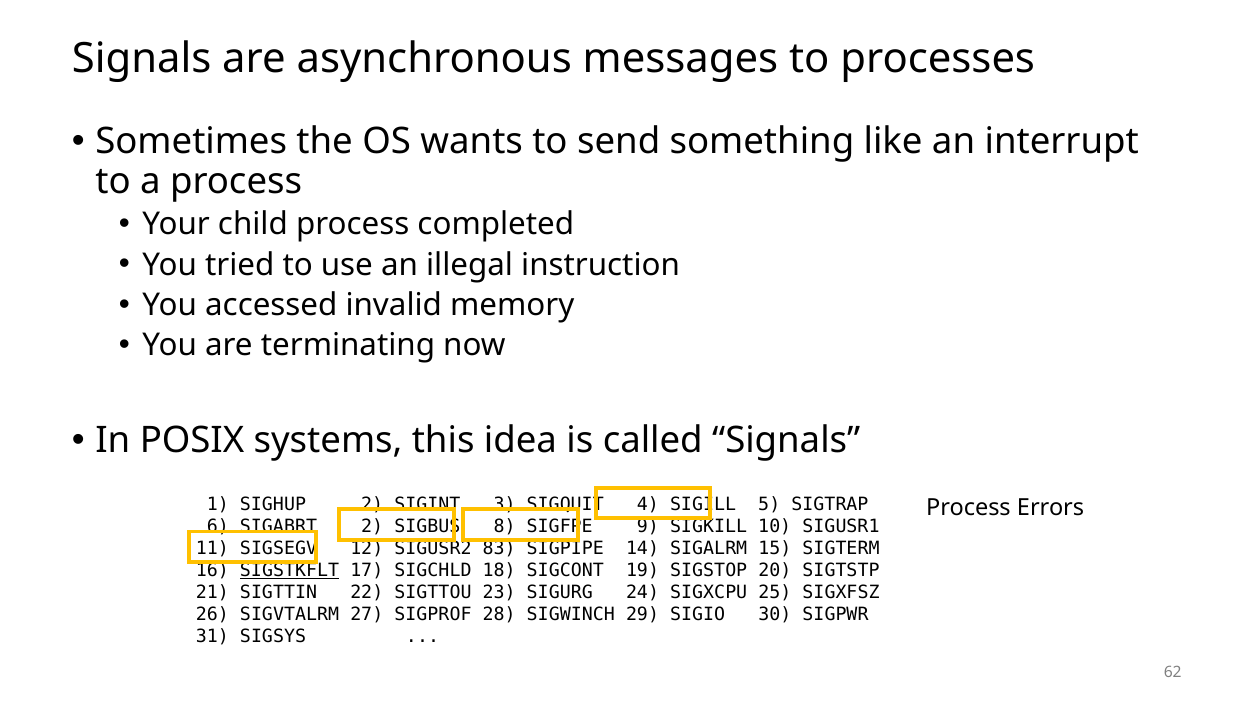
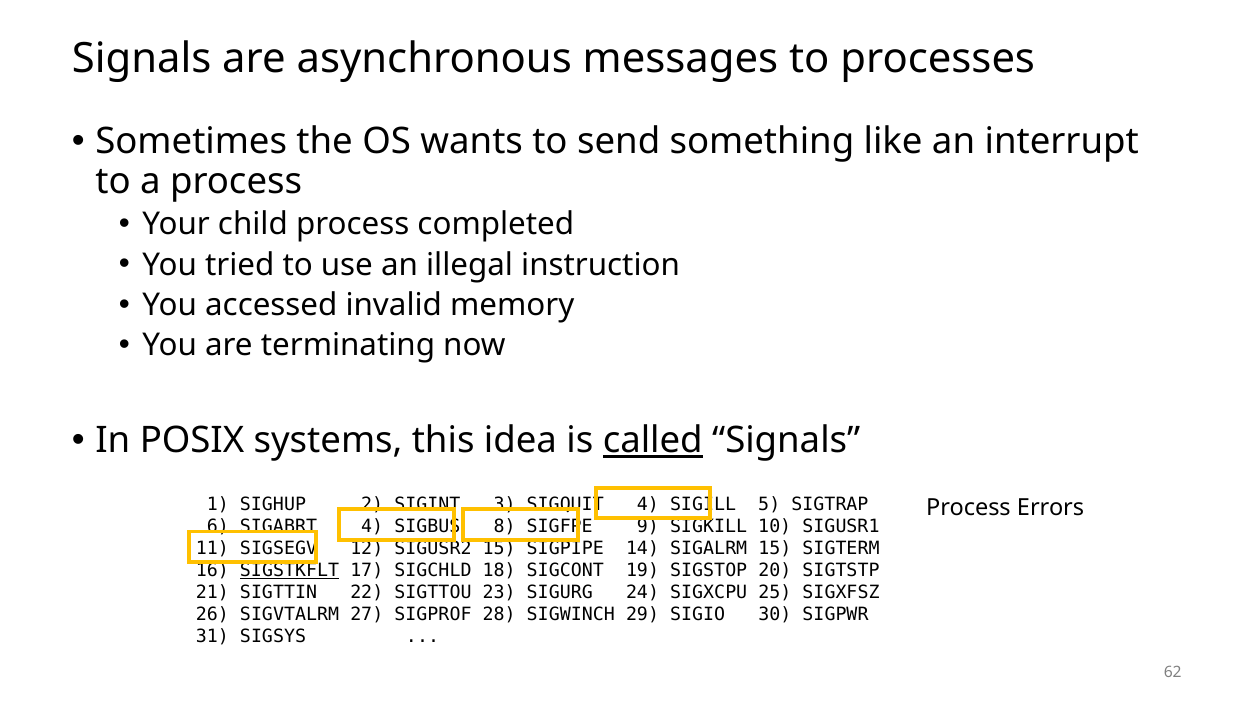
called underline: none -> present
2 at (372, 527): 2 -> 4
SIGUSR2 83: 83 -> 15
